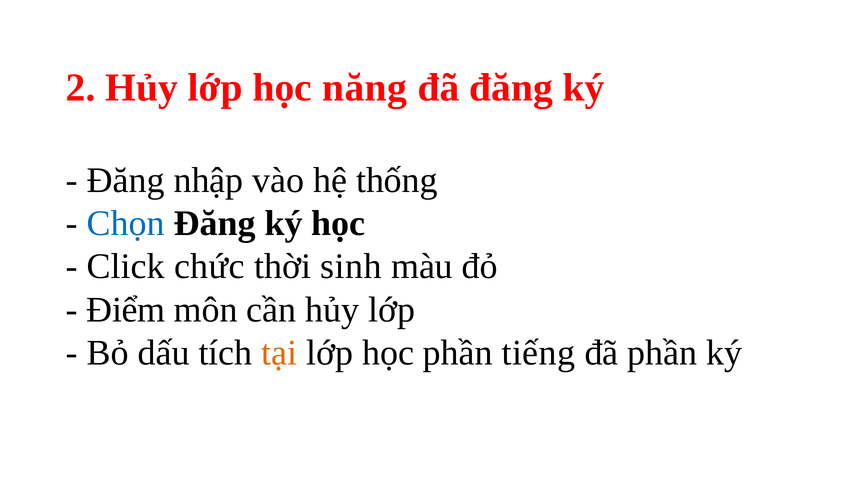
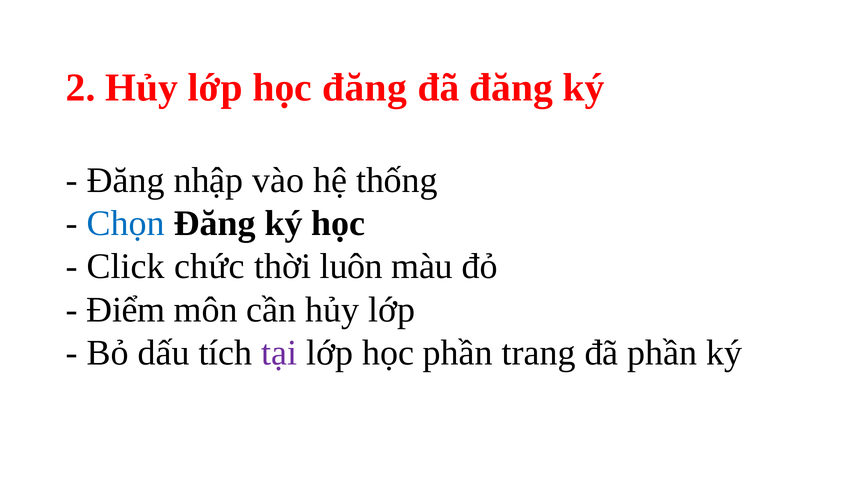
học năng: năng -> đăng
sinh: sinh -> luôn
tại colour: orange -> purple
tiếng: tiếng -> trang
